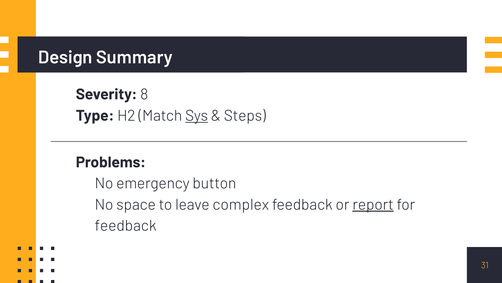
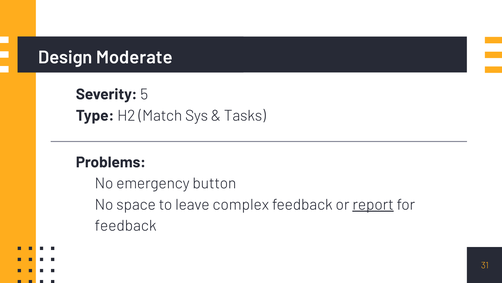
Summary: Summary -> Moderate
8: 8 -> 5
Sys underline: present -> none
Steps: Steps -> Tasks
